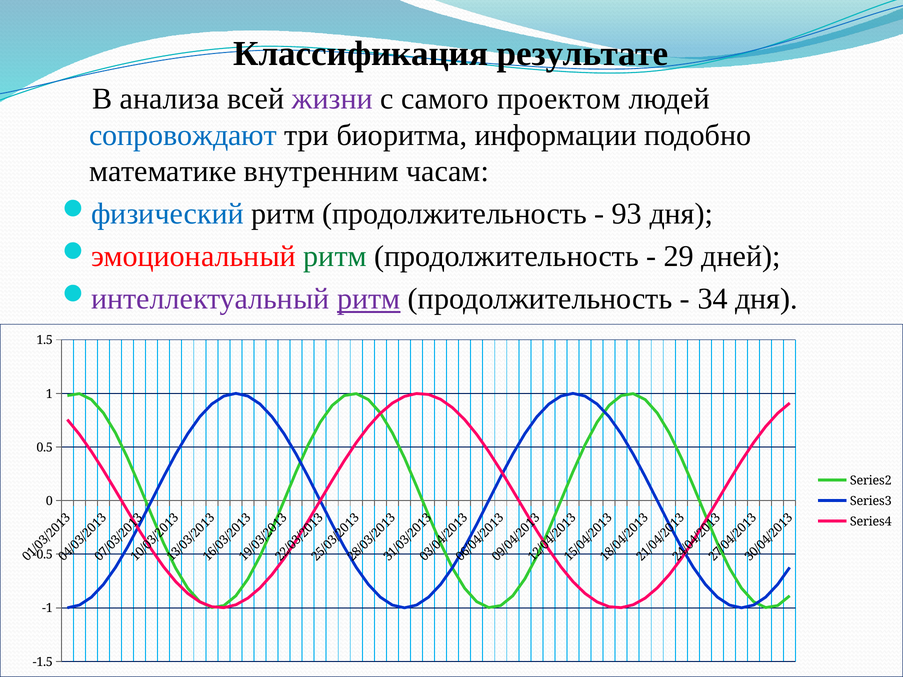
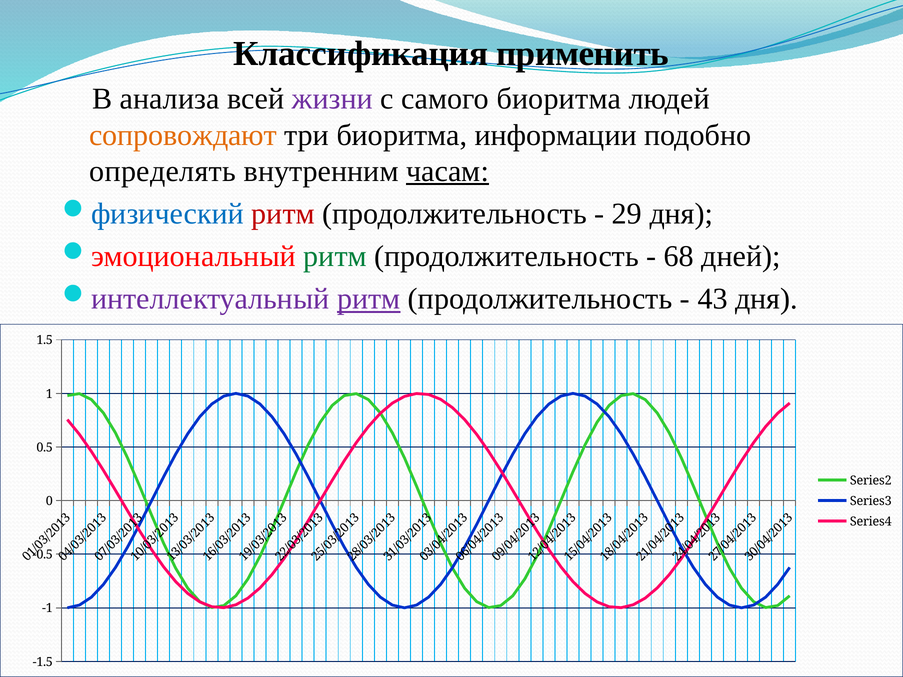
результате: результате -> применить
самого проектом: проектом -> биоритма
сопровождают colour: blue -> orange
математике: математике -> определять
часам underline: none -> present
ритм at (283, 214) colour: black -> red
93: 93 -> 29
29: 29 -> 68
34: 34 -> 43
